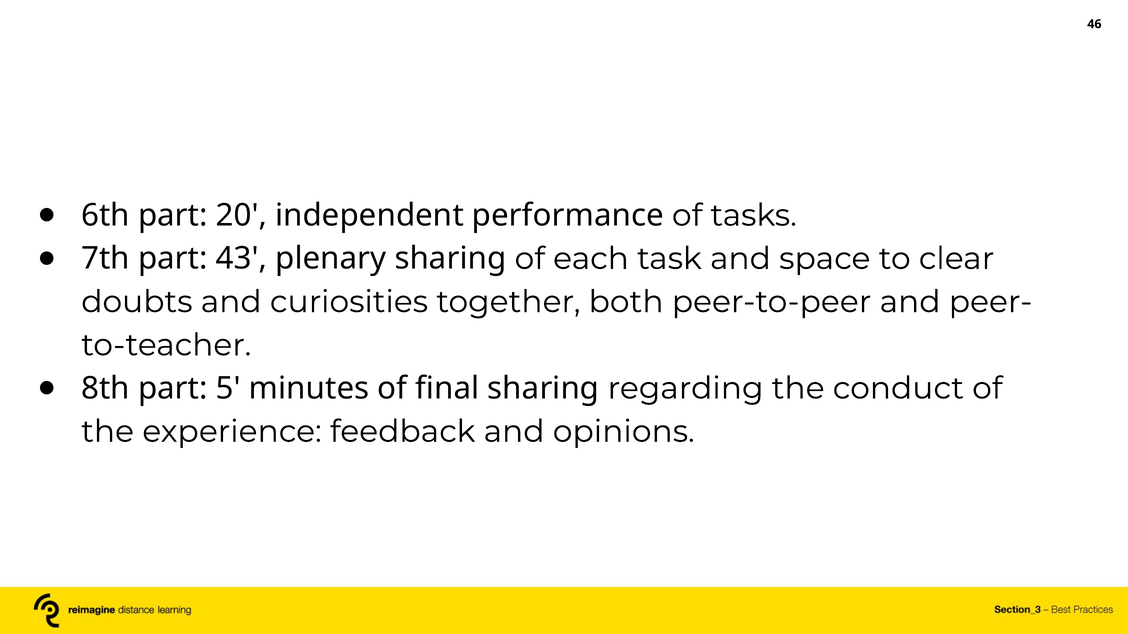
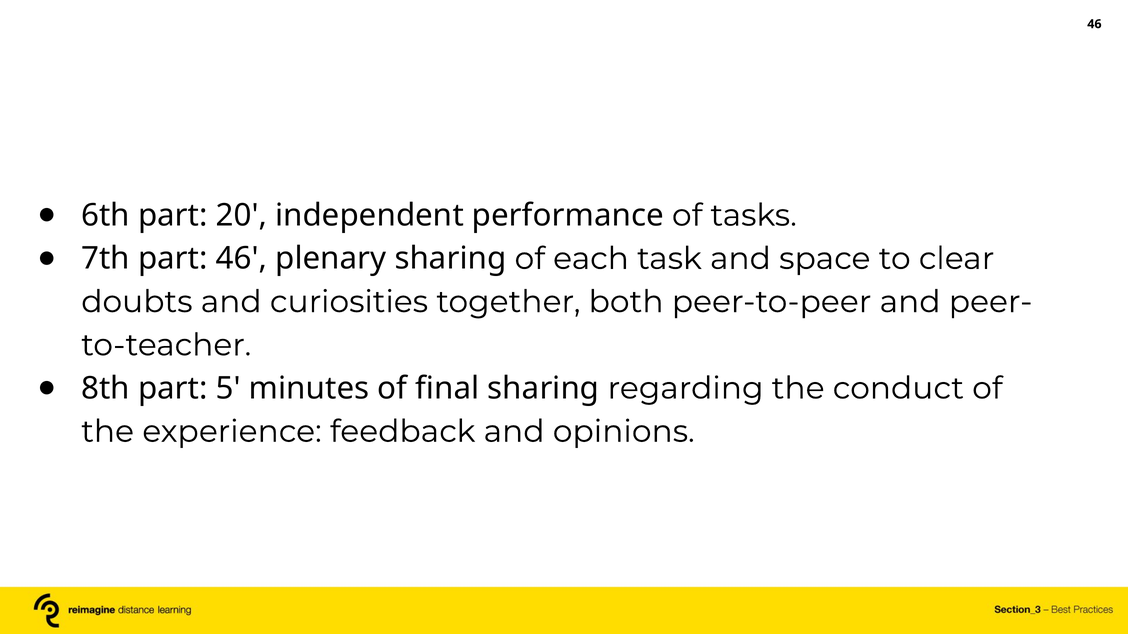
part 43: 43 -> 46
